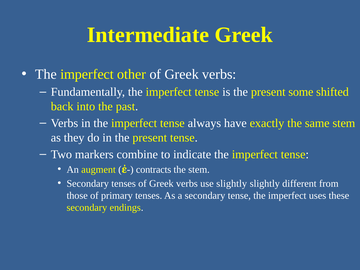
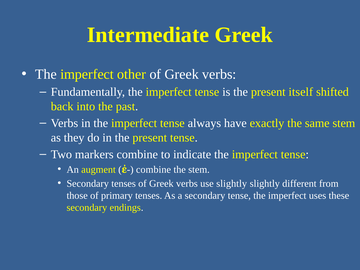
some: some -> itself
contracts at (154, 169): contracts -> combine
